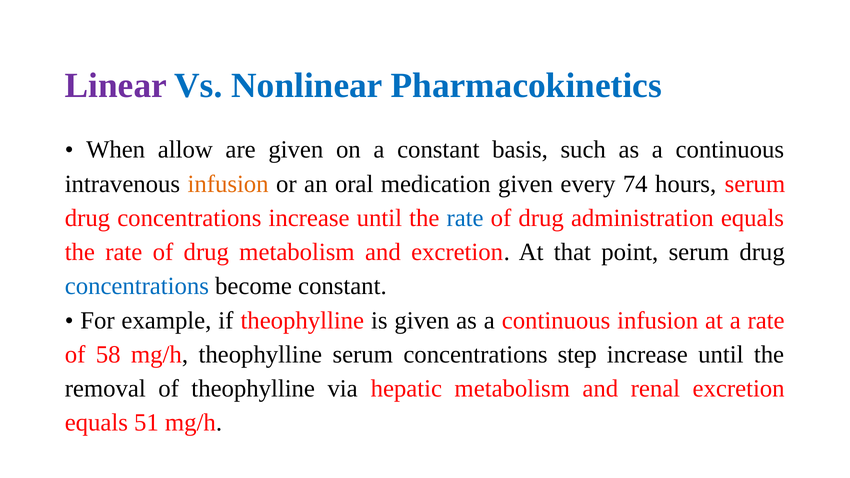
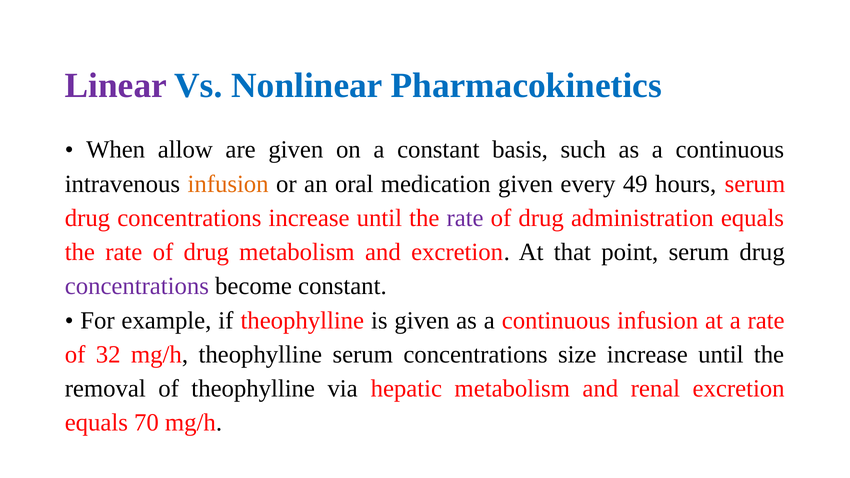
74: 74 -> 49
rate at (465, 218) colour: blue -> purple
concentrations at (137, 286) colour: blue -> purple
58: 58 -> 32
step: step -> size
51: 51 -> 70
